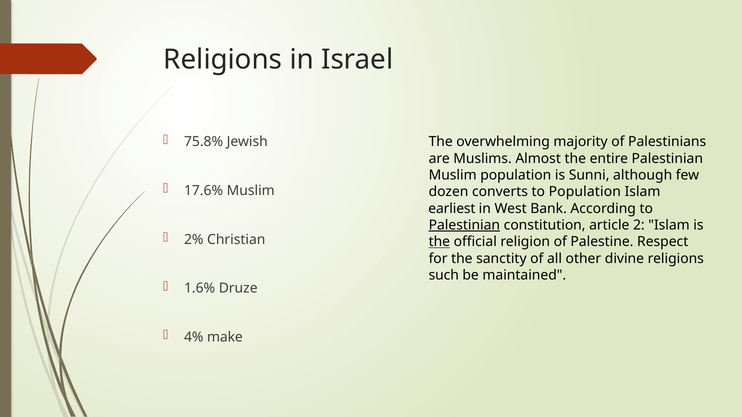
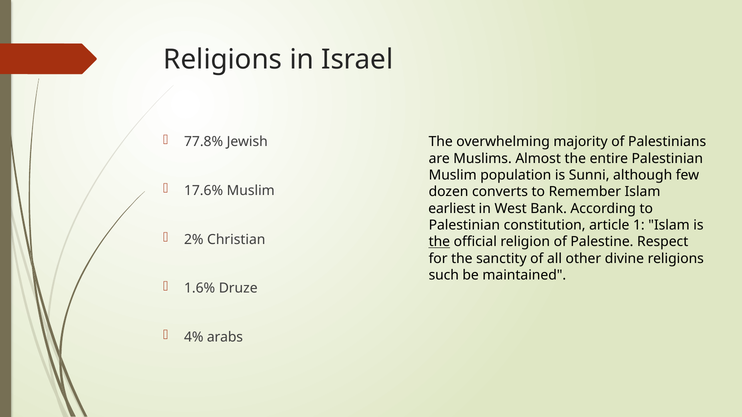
75.8%: 75.8% -> 77.8%
to Population: Population -> Remember
Palestinian at (464, 225) underline: present -> none
2: 2 -> 1
make: make -> arabs
